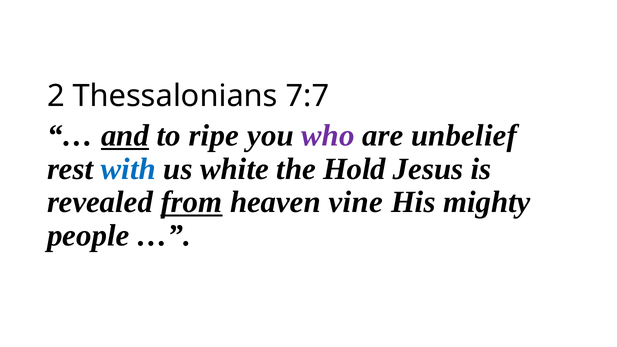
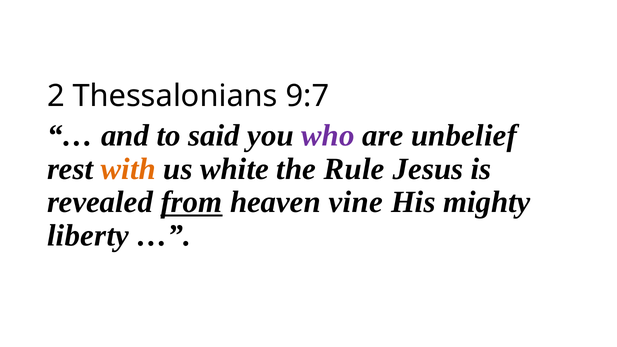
7:7: 7:7 -> 9:7
and underline: present -> none
ripe: ripe -> said
with colour: blue -> orange
Hold: Hold -> Rule
people: people -> liberty
